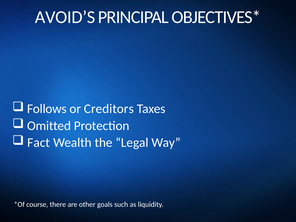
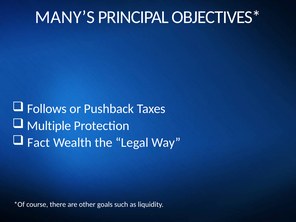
AVOID’S: AVOID’S -> MANY’S
Creditors: Creditors -> Pushback
Omitted: Omitted -> Multiple
